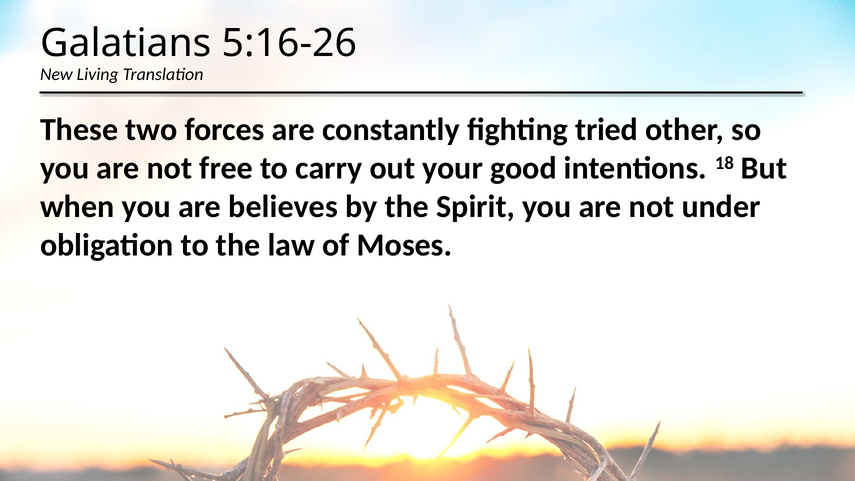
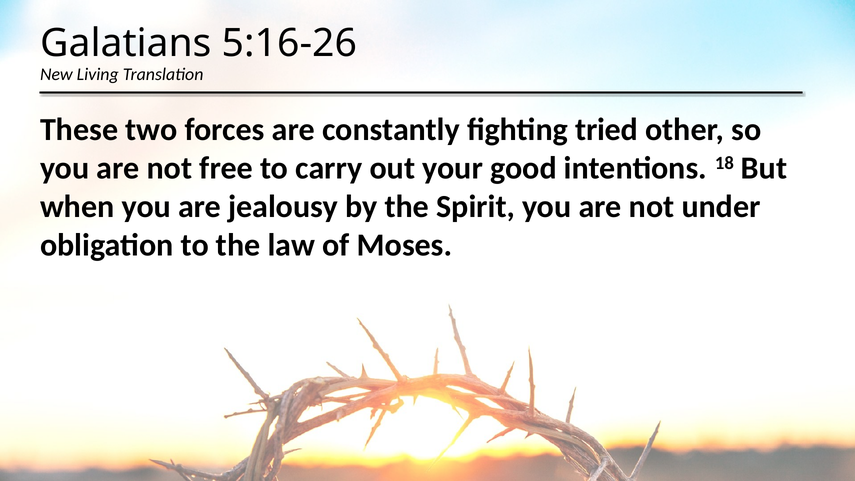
believes: believes -> jealousy
